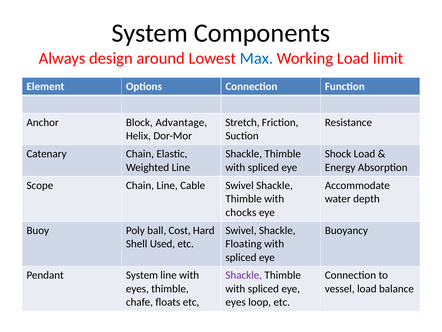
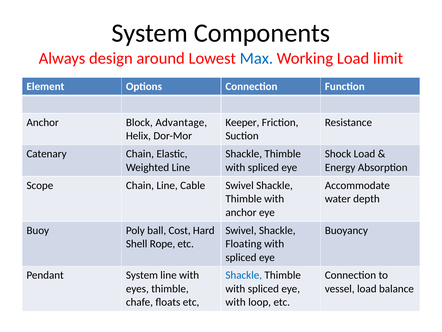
Stretch: Stretch -> Keeper
chocks at (241, 212): chocks -> anchor
Used: Used -> Rope
Shackle at (244, 275) colour: purple -> blue
eyes at (236, 302): eyes -> with
